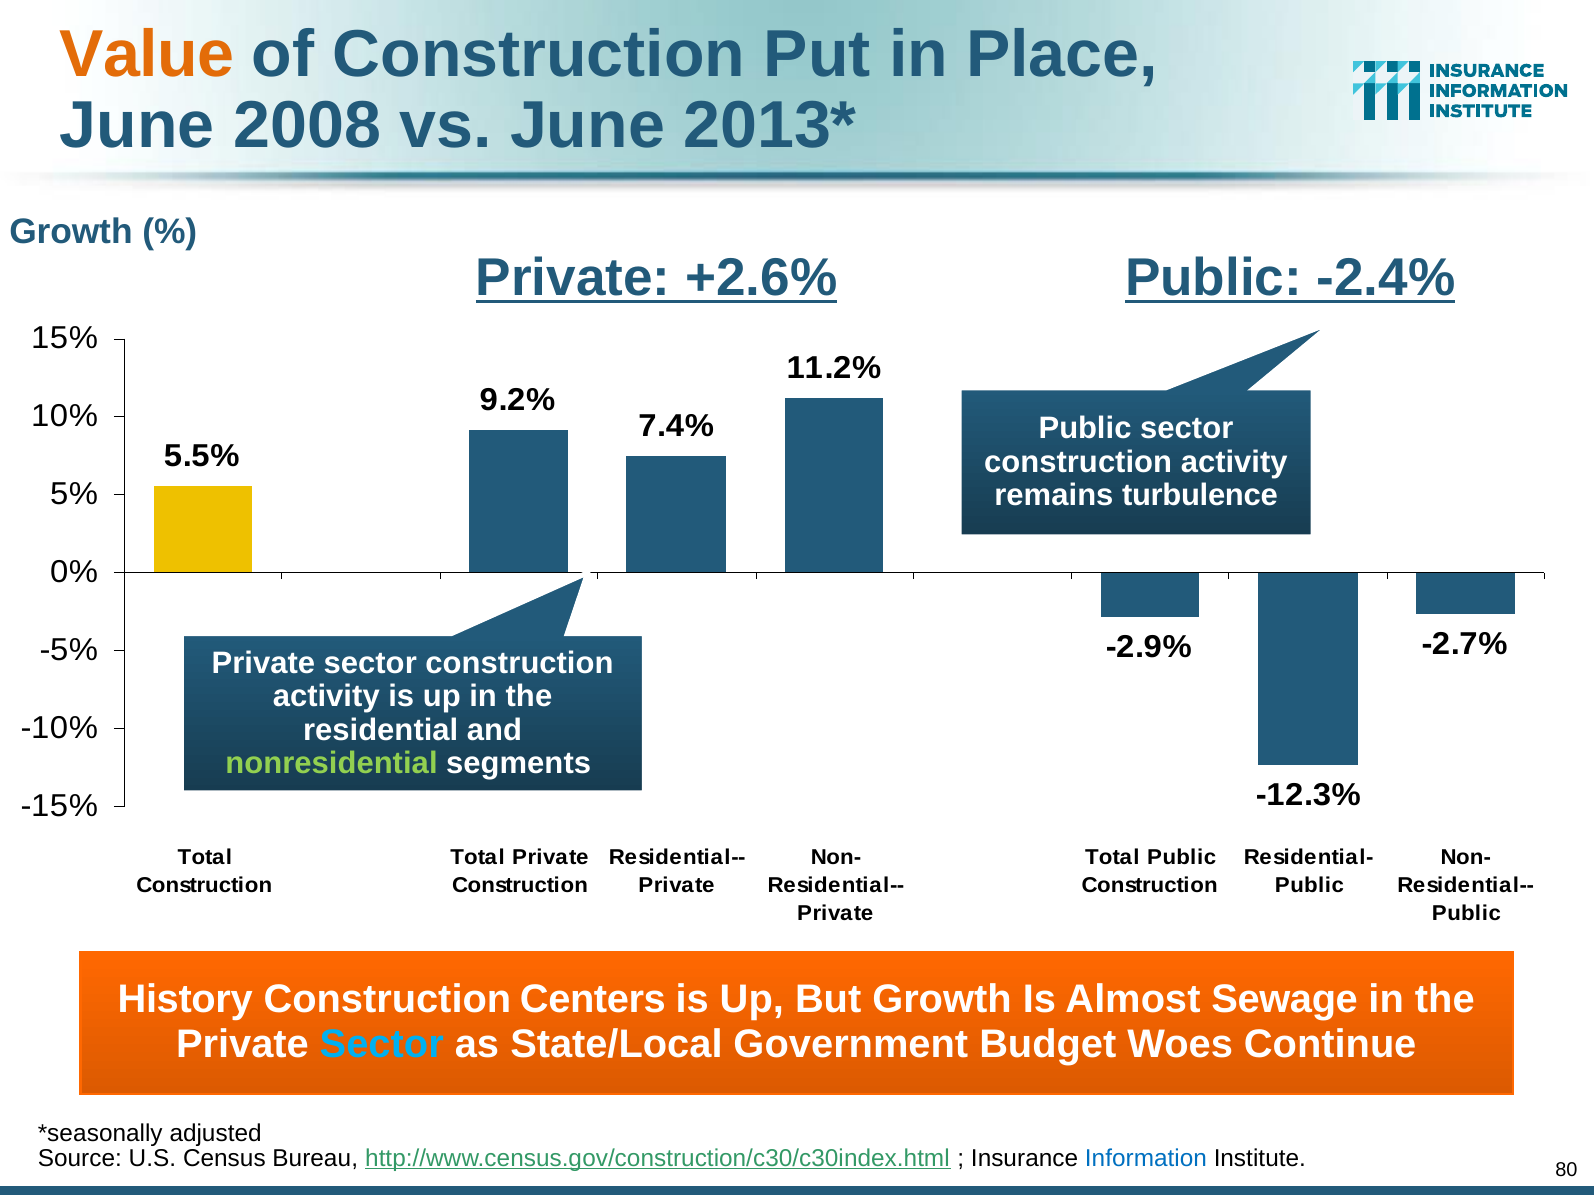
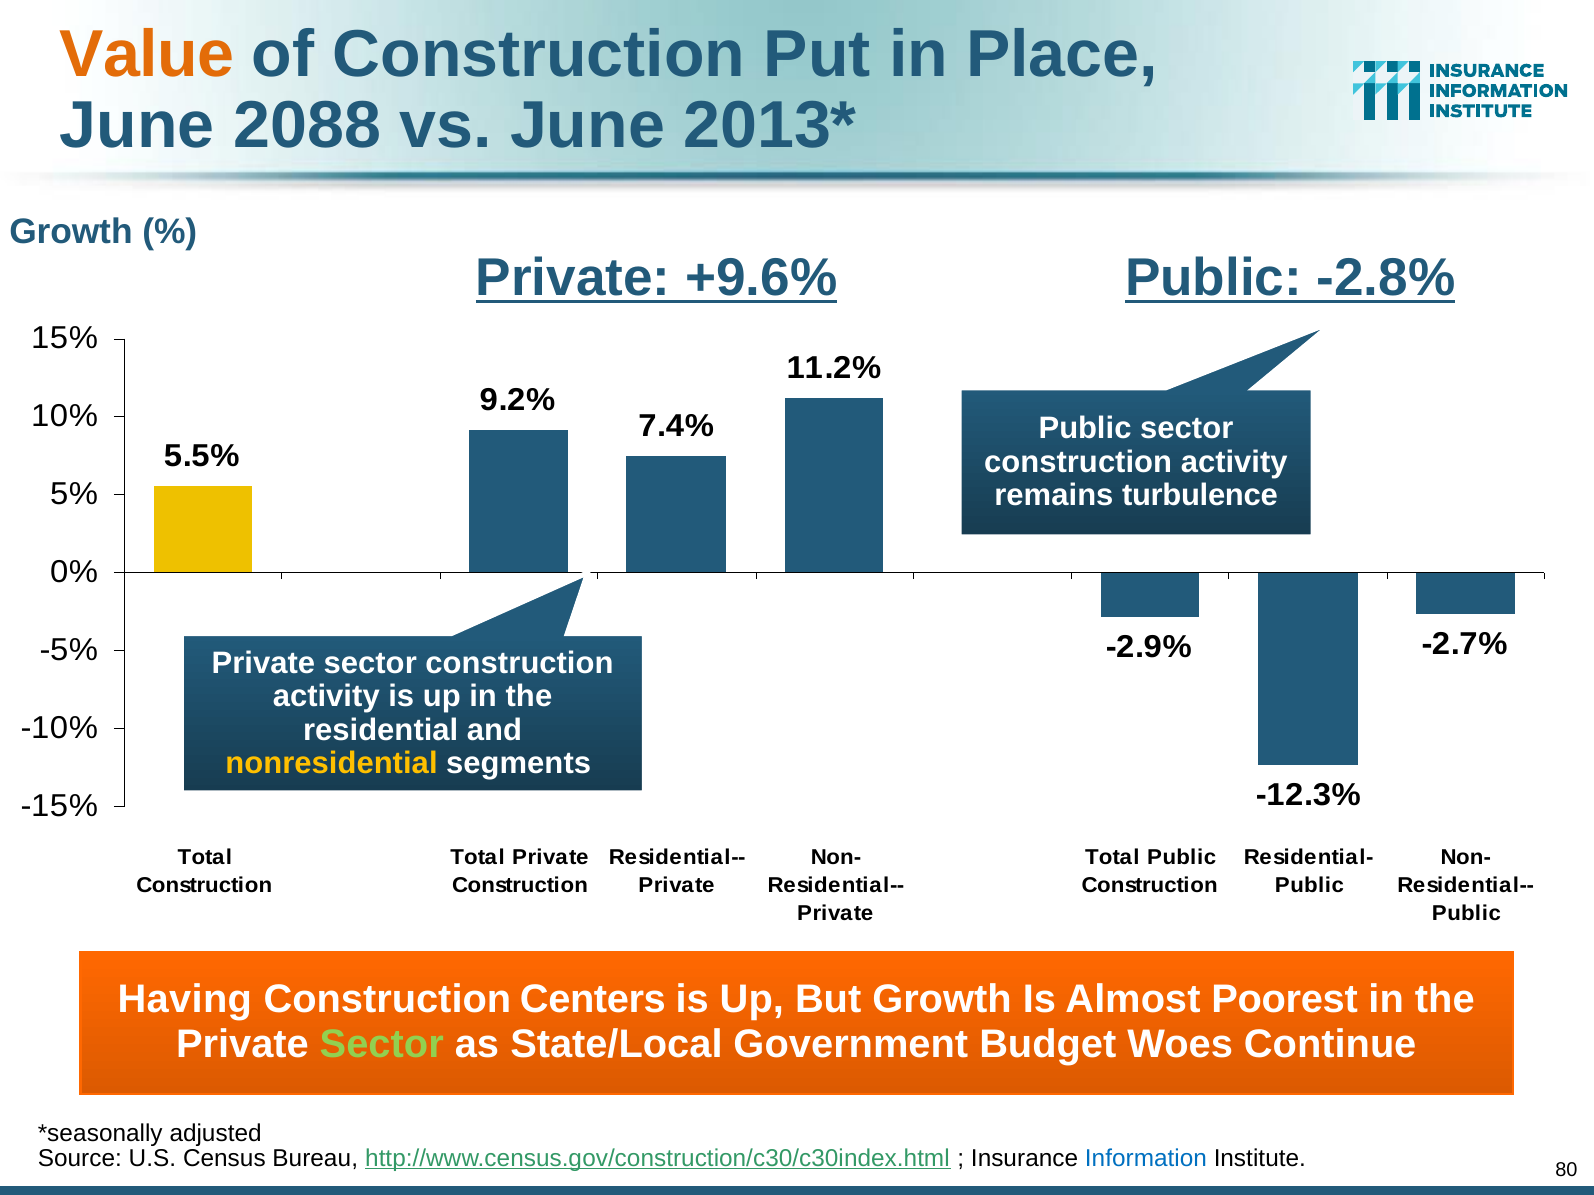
2008: 2008 -> 2088
+2.6%: +2.6% -> +9.6%
-2.4%: -2.4% -> -2.8%
nonresidential colour: light green -> yellow
History: History -> Having
Sewage: Sewage -> Poorest
Sector at (382, 1045) colour: light blue -> light green
